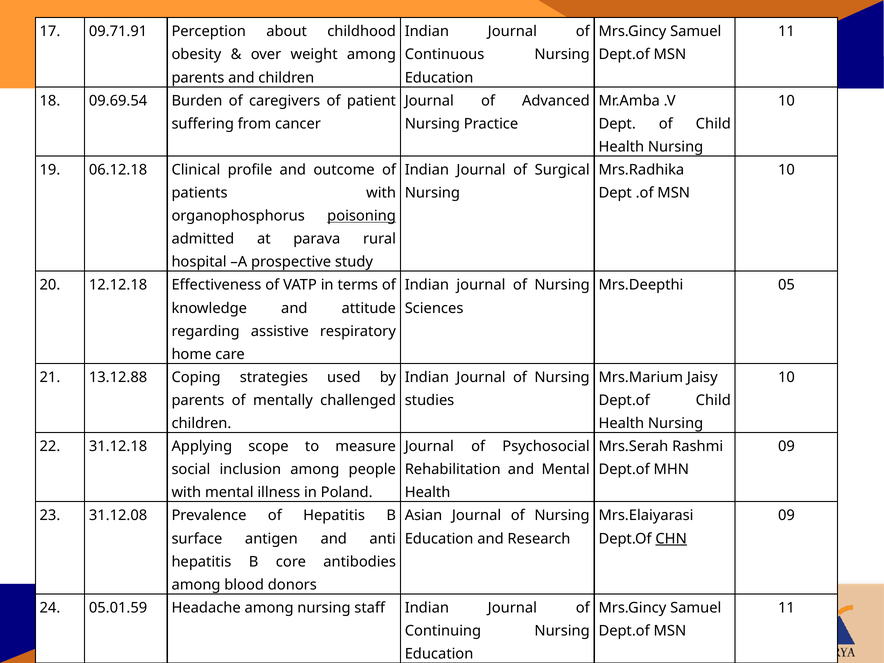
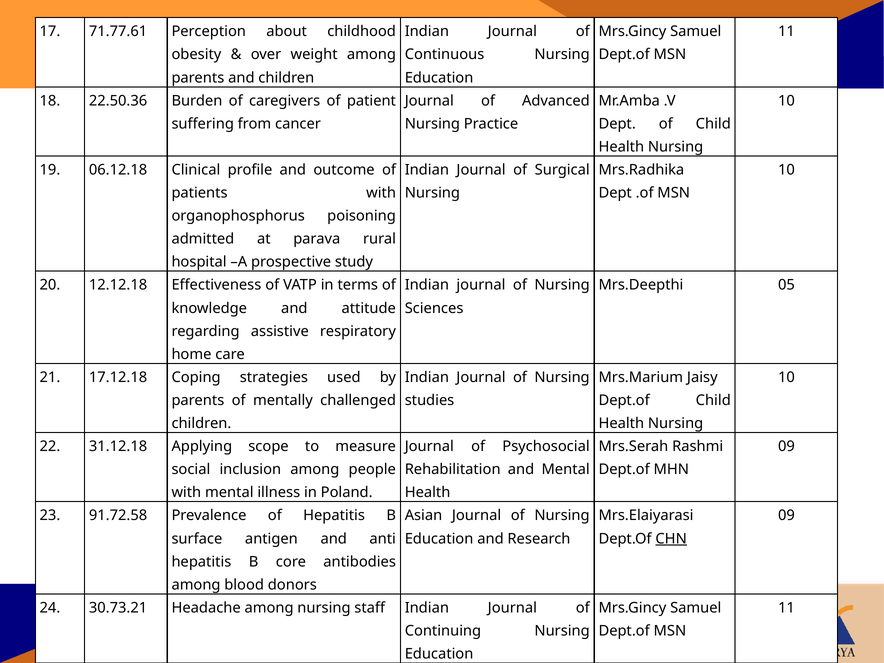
09.71.91: 09.71.91 -> 71.77.61
09.69.54: 09.69.54 -> 22.50.36
poisoning underline: present -> none
13.12.88: 13.12.88 -> 17.12.18
31.12.08: 31.12.08 -> 91.72.58
05.01.59: 05.01.59 -> 30.73.21
